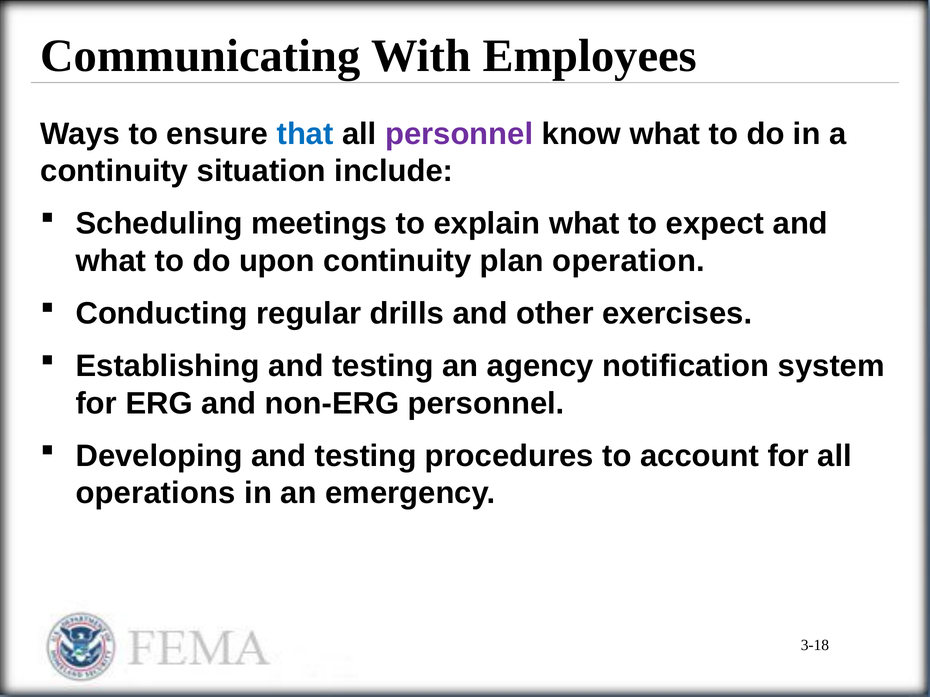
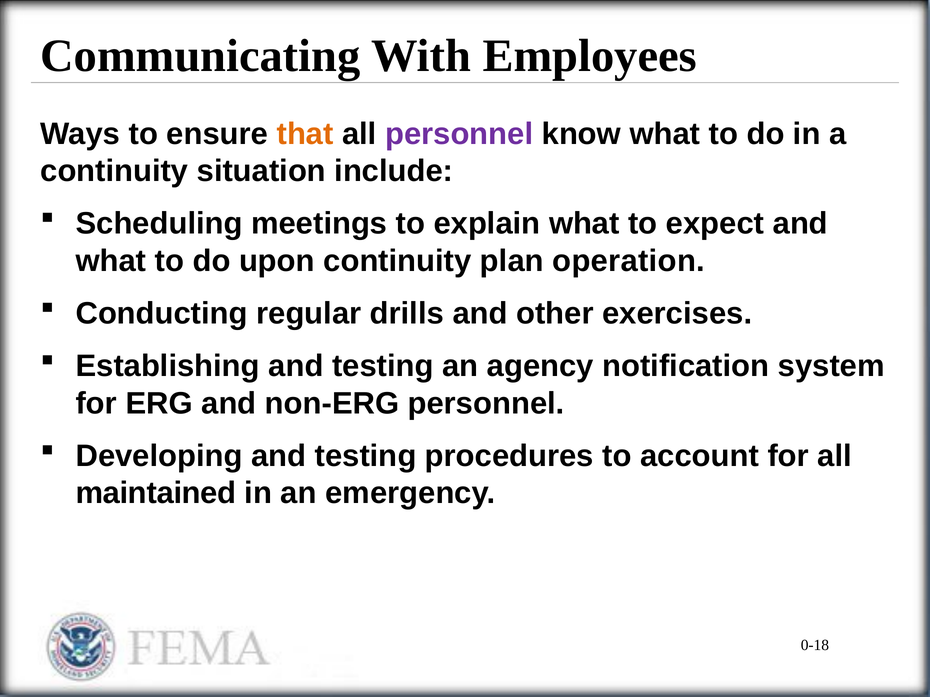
that colour: blue -> orange
operations: operations -> maintained
3-18: 3-18 -> 0-18
